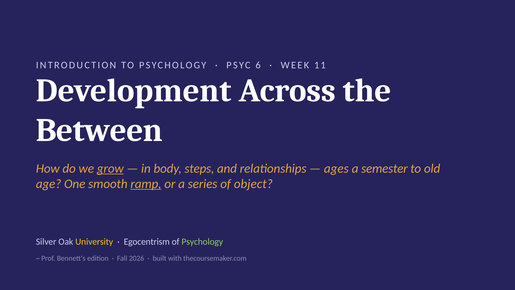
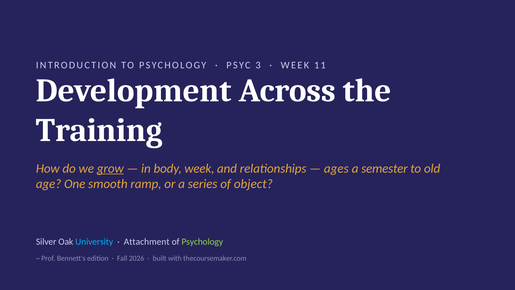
6: 6 -> 3
Between: Between -> Training
body steps: steps -> week
ramp underline: present -> none
University colour: yellow -> light blue
Egocentrism: Egocentrism -> Attachment
